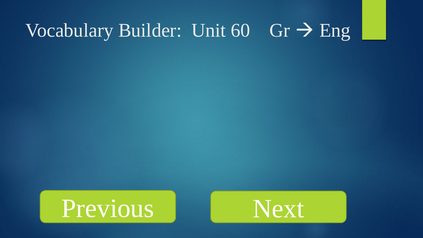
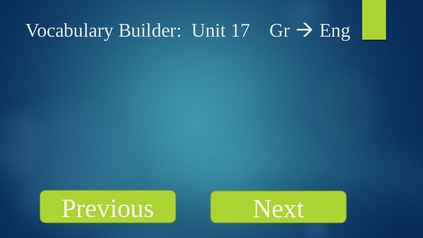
60: 60 -> 17
